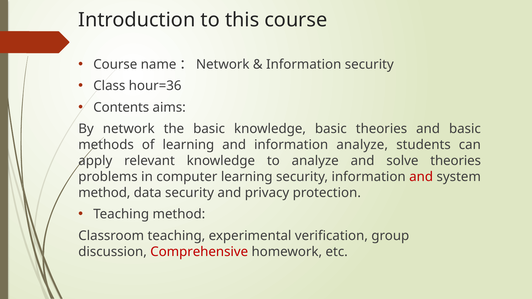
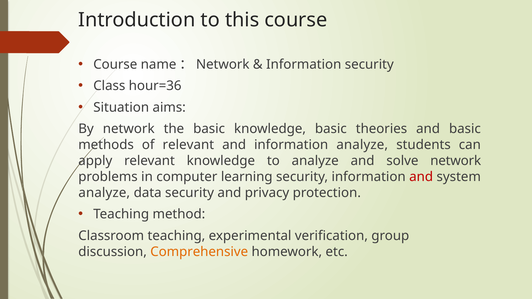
Contents: Contents -> Situation
of learning: learning -> relevant
solve theories: theories -> network
method at (104, 193): method -> analyze
Comprehensive colour: red -> orange
